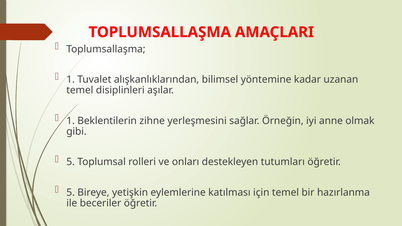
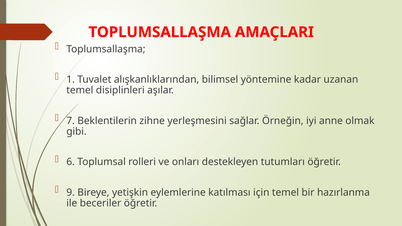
1 at (71, 121): 1 -> 7
5 at (71, 162): 5 -> 6
5 at (71, 193): 5 -> 9
